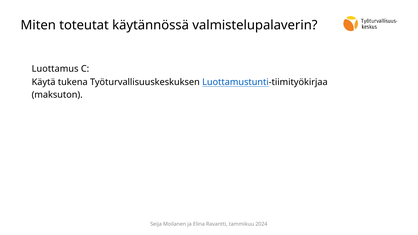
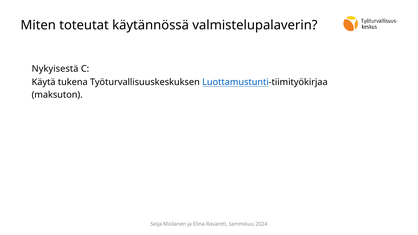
Luottamus: Luottamus -> Nykyisestä
